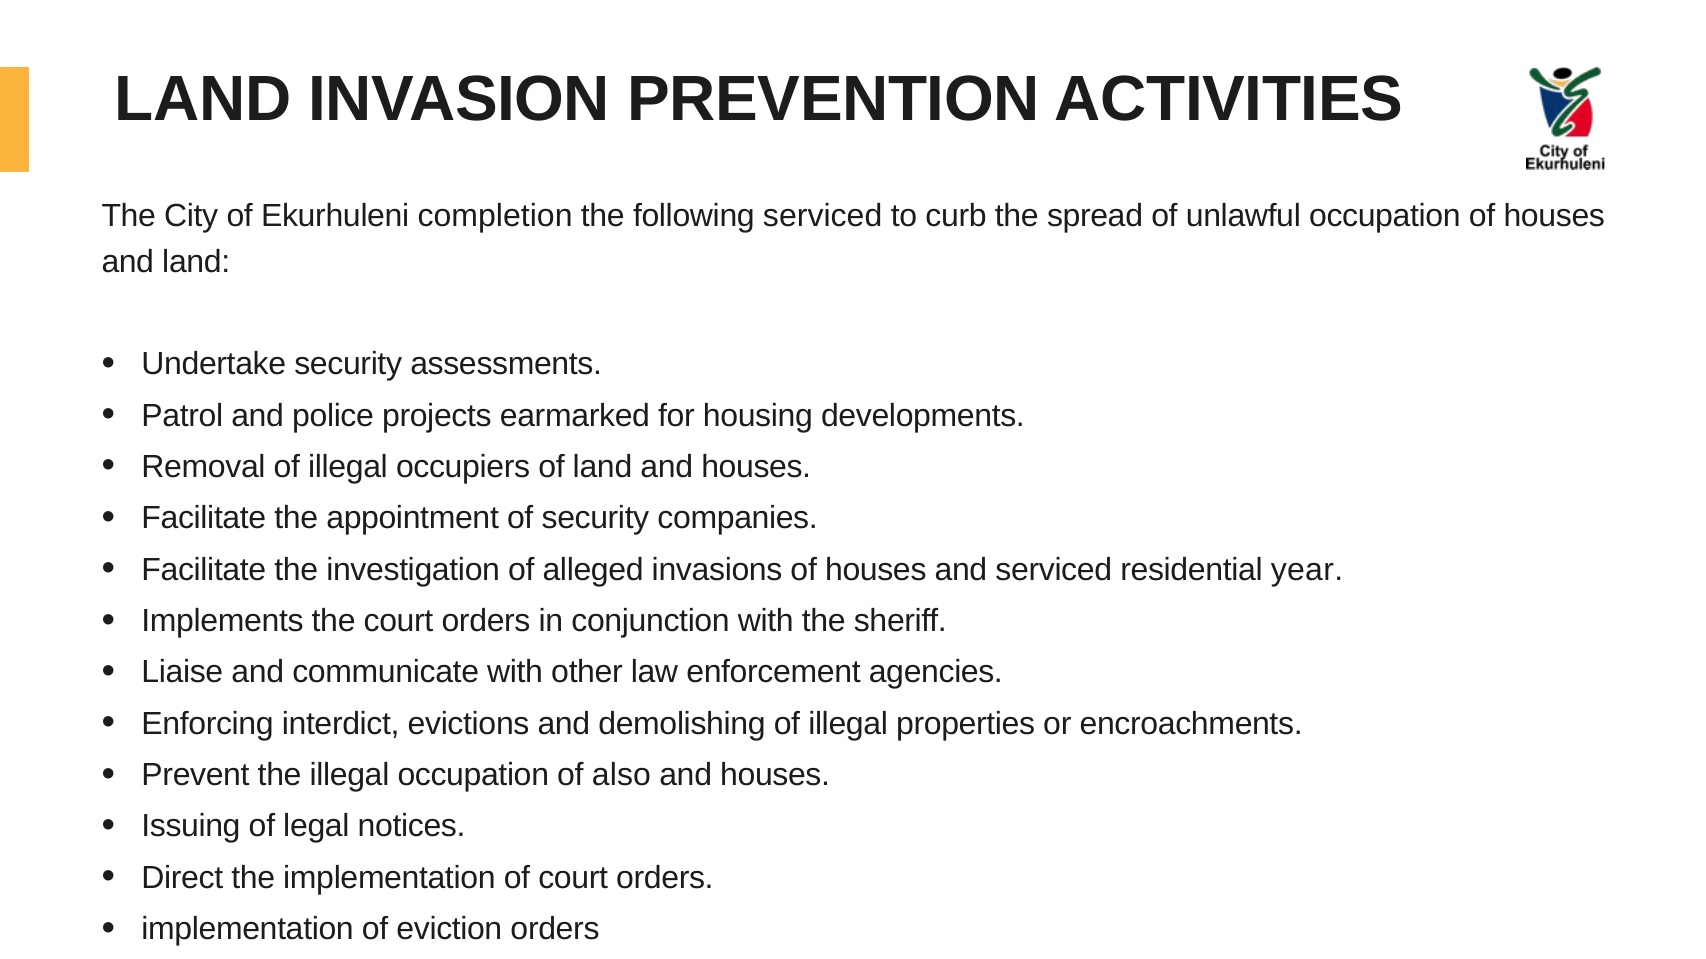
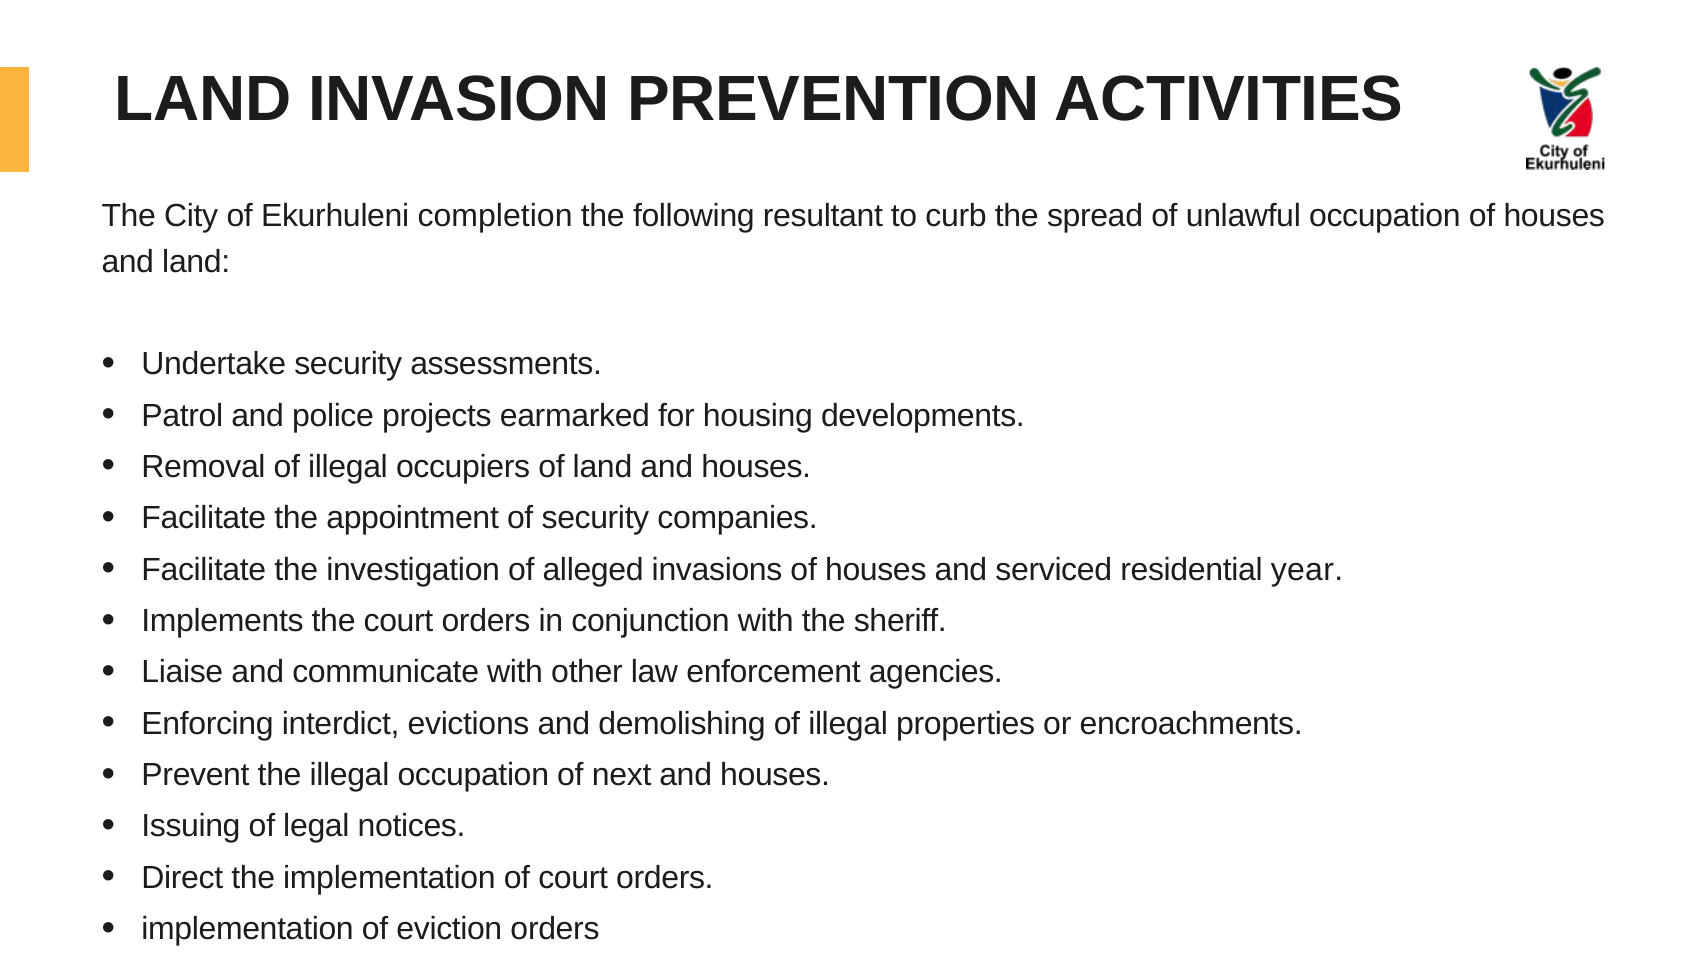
following serviced: serviced -> resultant
also: also -> next
